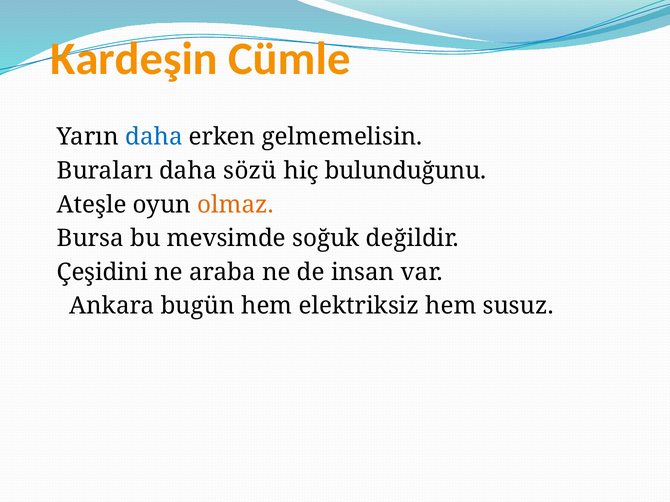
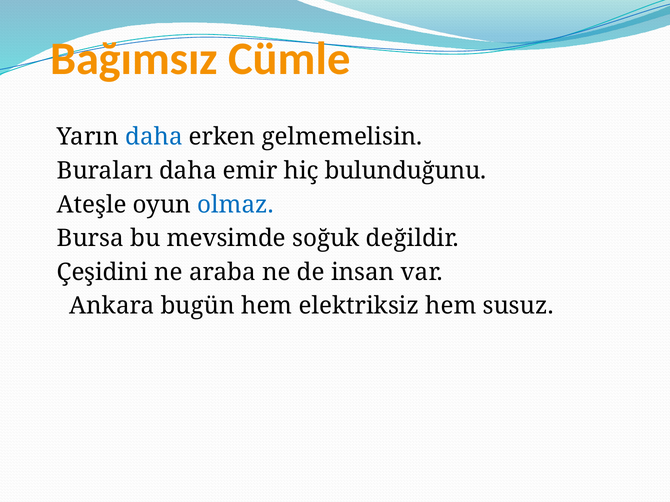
Kardeşin: Kardeşin -> Bağımsız
sözü: sözü -> emir
olmaz colour: orange -> blue
